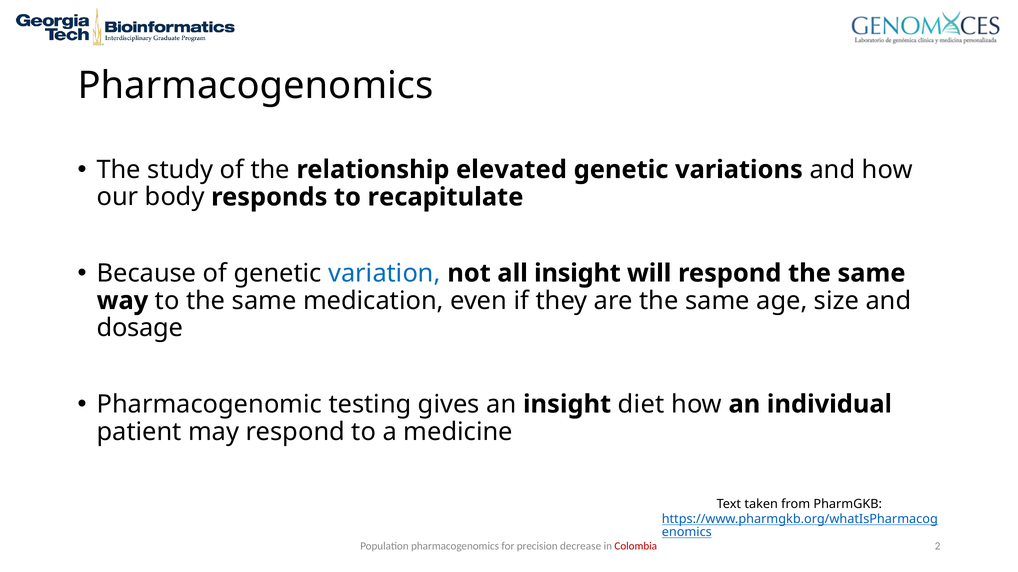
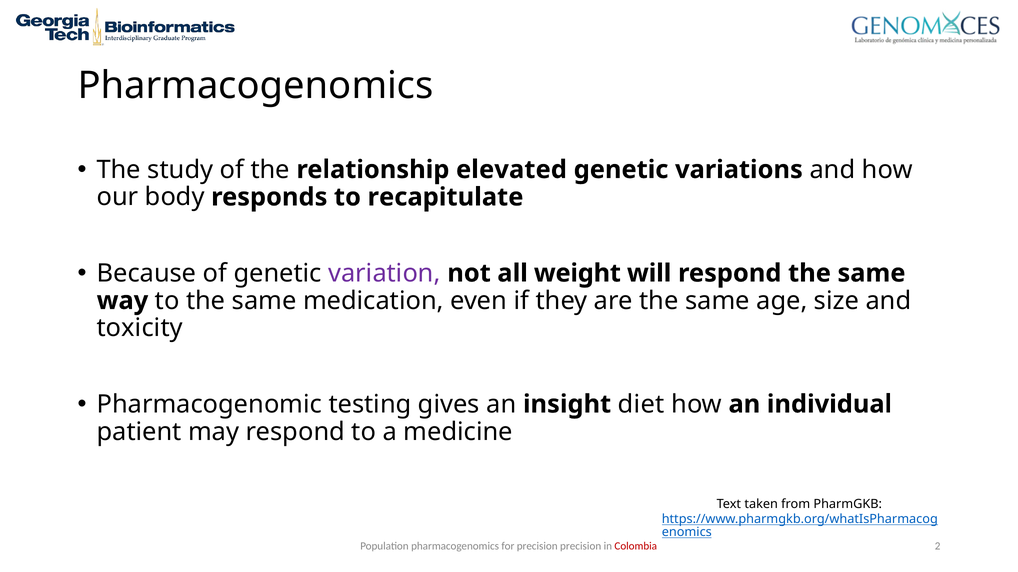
variation colour: blue -> purple
all insight: insight -> weight
dosage: dosage -> toxicity
precision decrease: decrease -> precision
